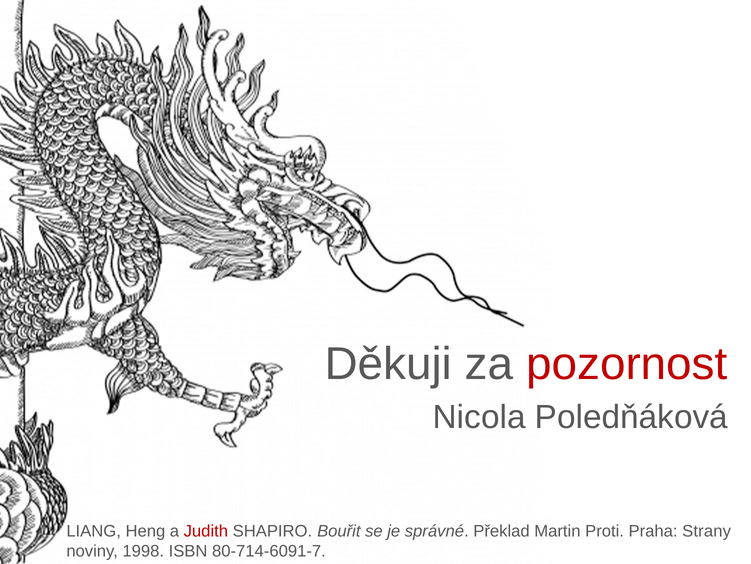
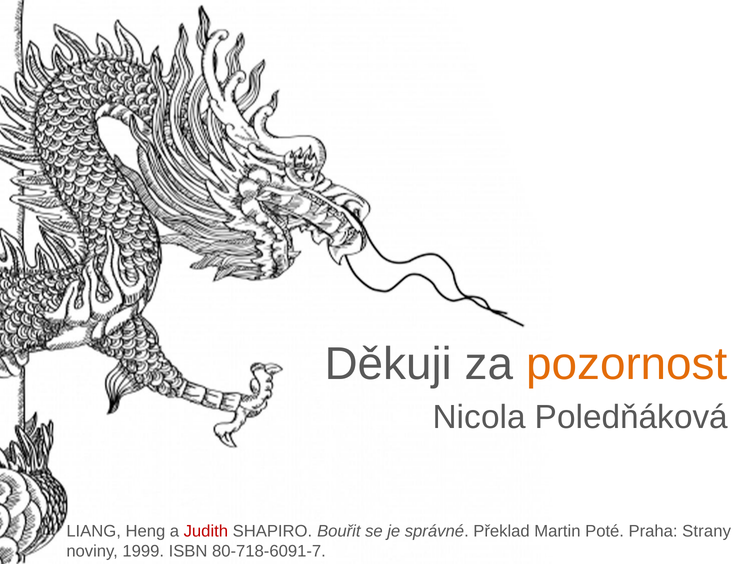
pozornost colour: red -> orange
Proti: Proti -> Poté
1998: 1998 -> 1999
80-714-6091-7: 80-714-6091-7 -> 80-718-6091-7
